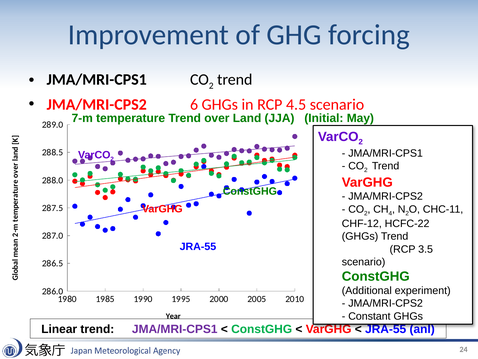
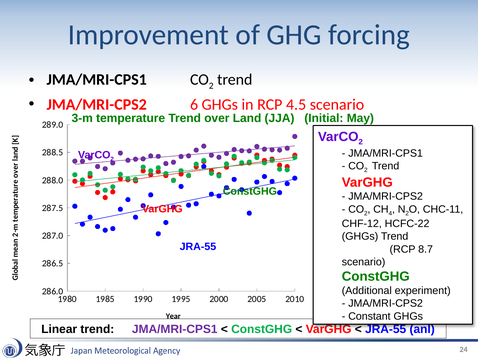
7-m: 7-m -> 3-m
3.5: 3.5 -> 8.7
